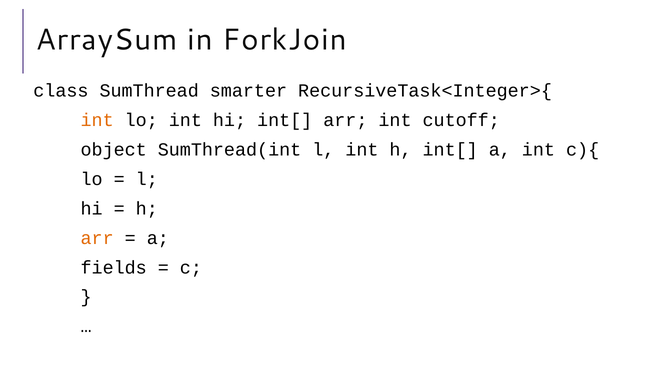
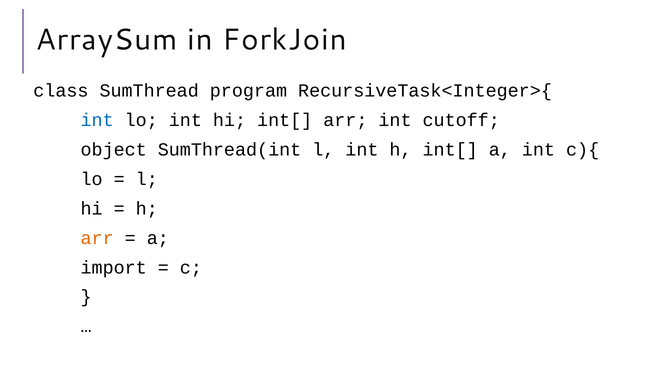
smarter: smarter -> program
int at (97, 120) colour: orange -> blue
fields: fields -> import
